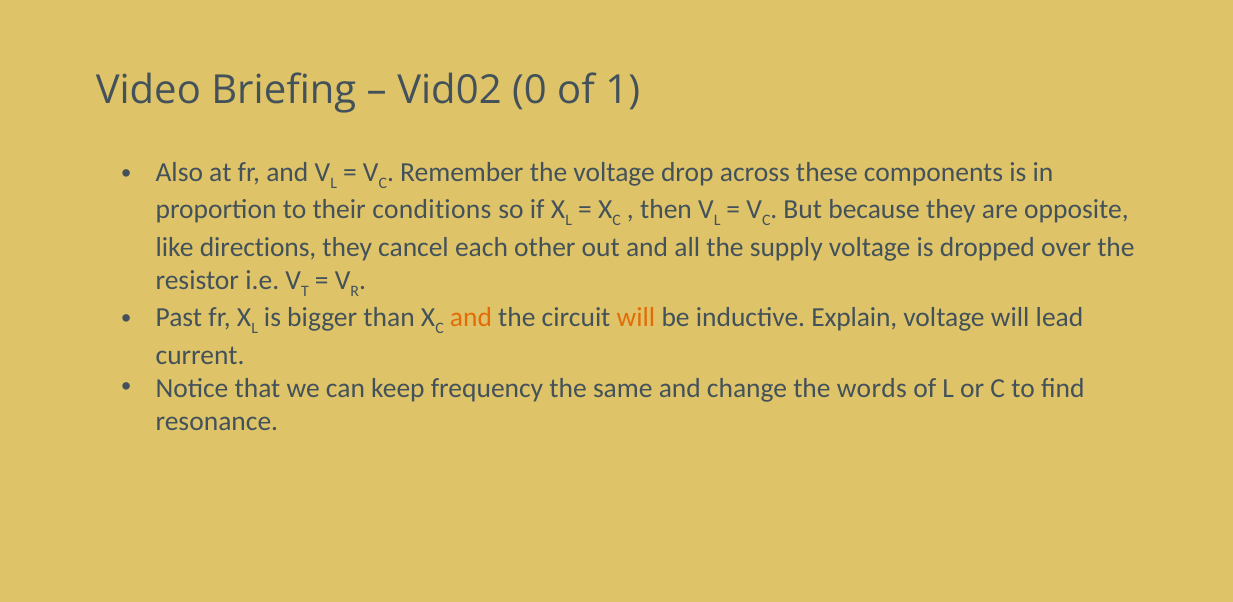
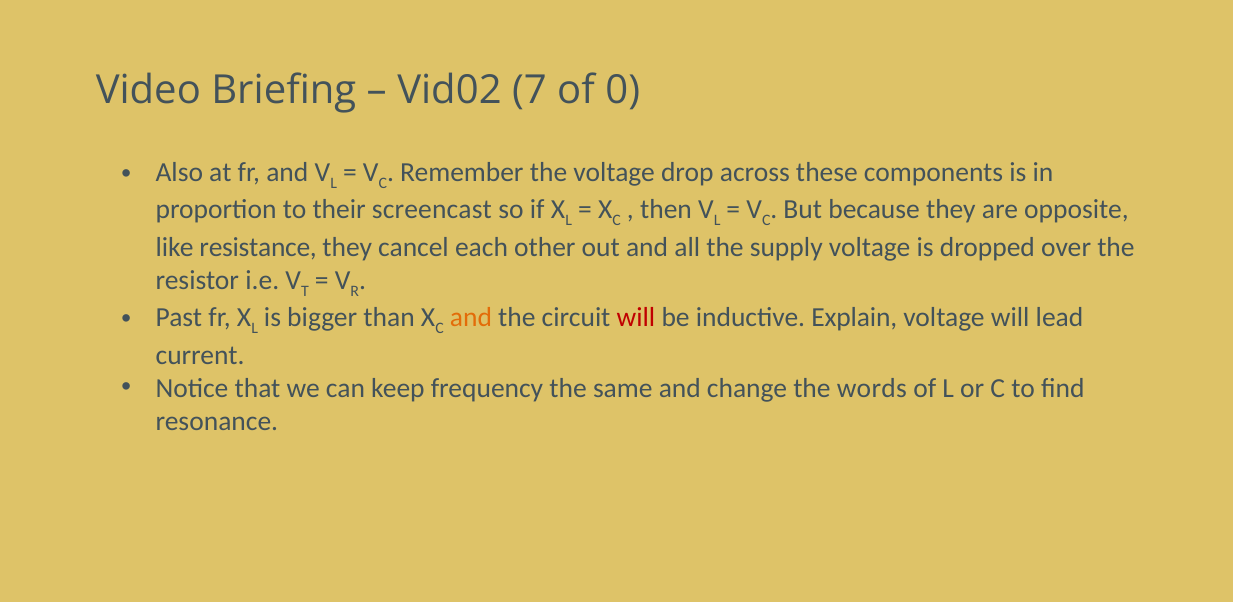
0: 0 -> 7
1: 1 -> 0
conditions: conditions -> screencast
directions: directions -> resistance
will at (636, 318) colour: orange -> red
